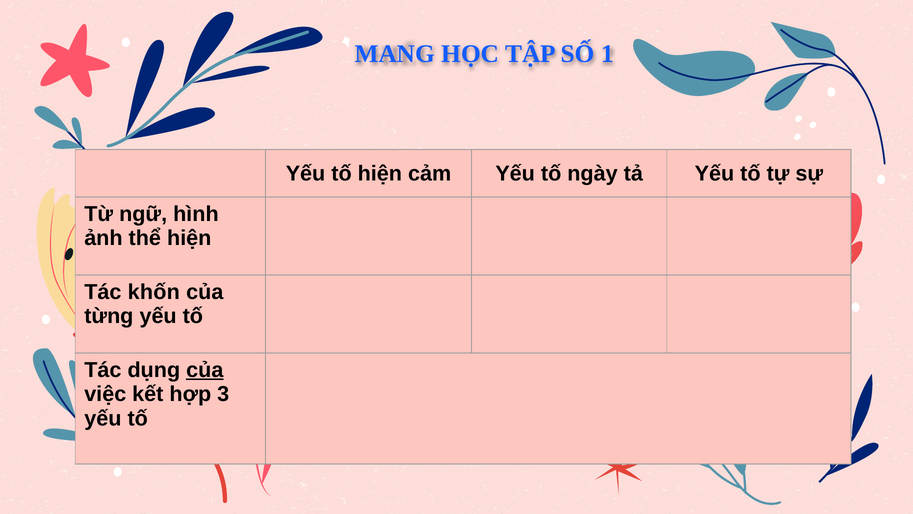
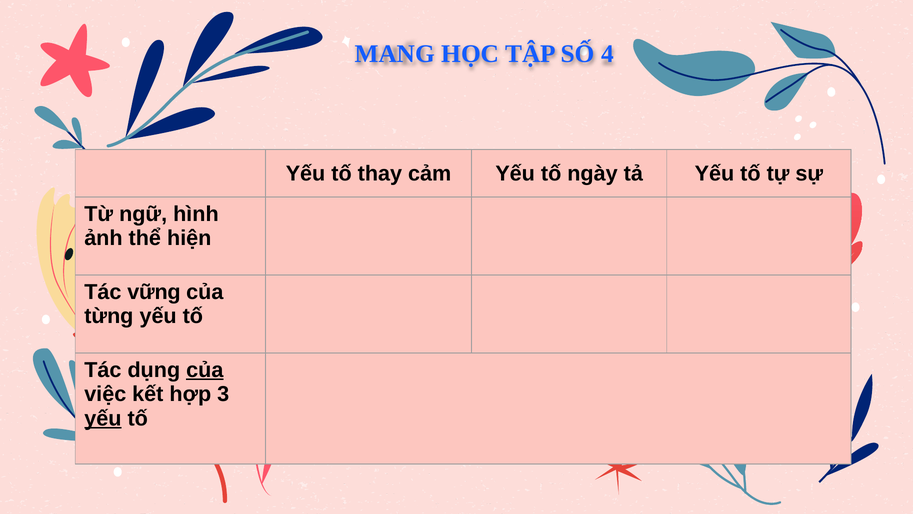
1: 1 -> 4
tố hiện: hiện -> thay
khốn: khốn -> vững
yếu at (103, 418) underline: none -> present
